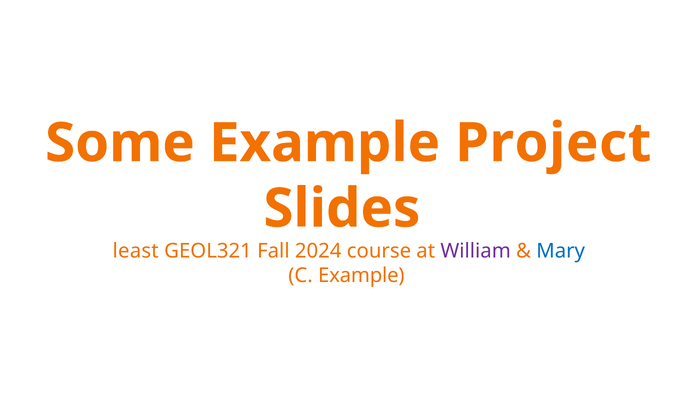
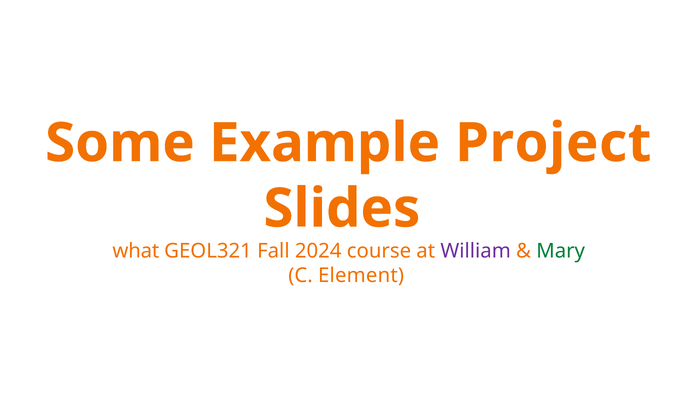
least: least -> what
Mary colour: blue -> green
C Example: Example -> Element
